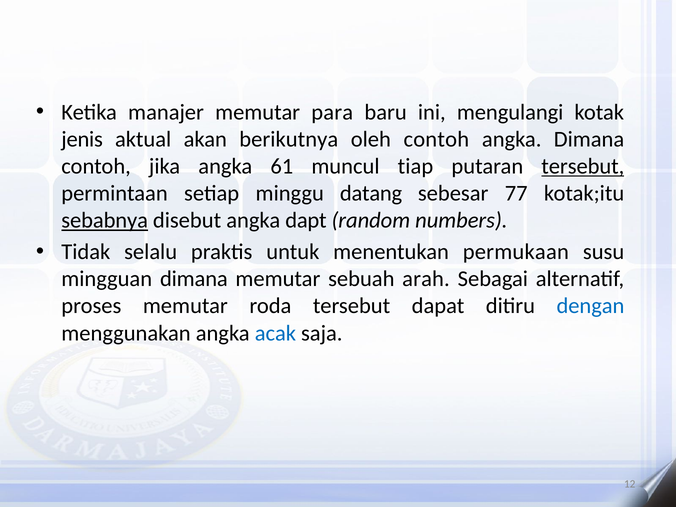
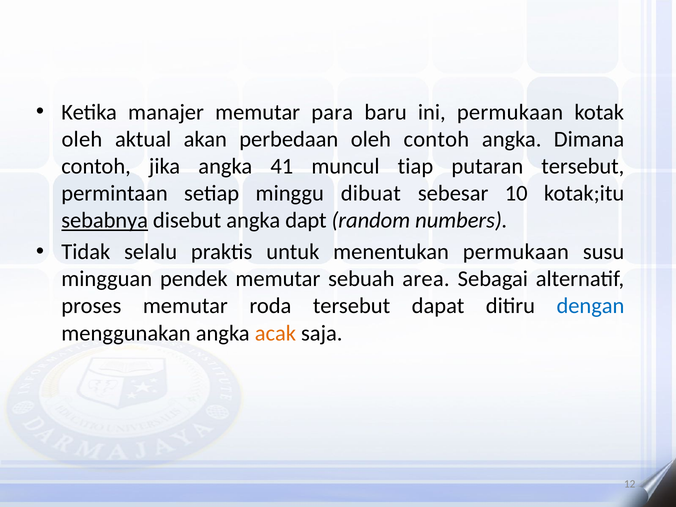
ini mengulangi: mengulangi -> permukaan
jenis at (82, 139): jenis -> oleh
berikutnya: berikutnya -> perbedaan
61: 61 -> 41
tersebut at (583, 166) underline: present -> none
datang: datang -> dibuat
77: 77 -> 10
mingguan dimana: dimana -> pendek
arah: arah -> area
acak colour: blue -> orange
